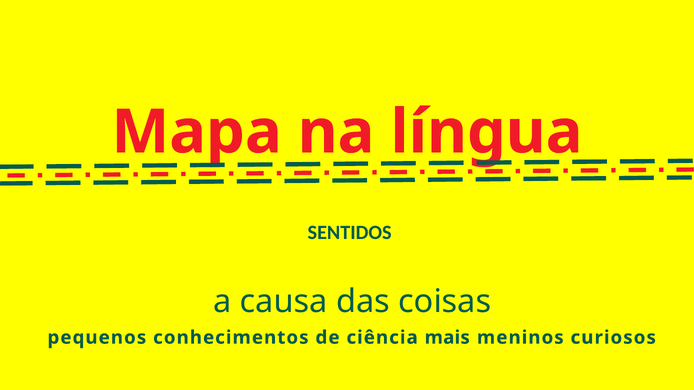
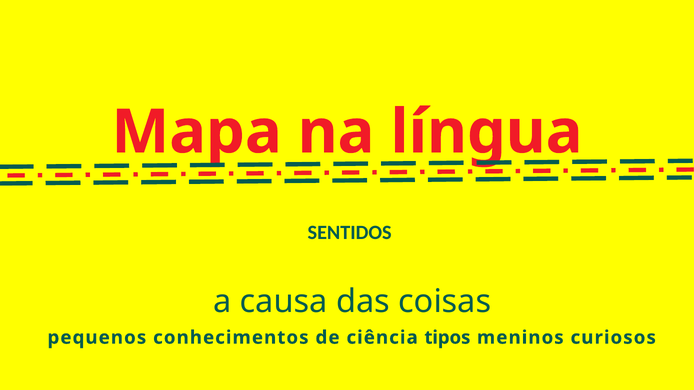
mais: mais -> tipos
